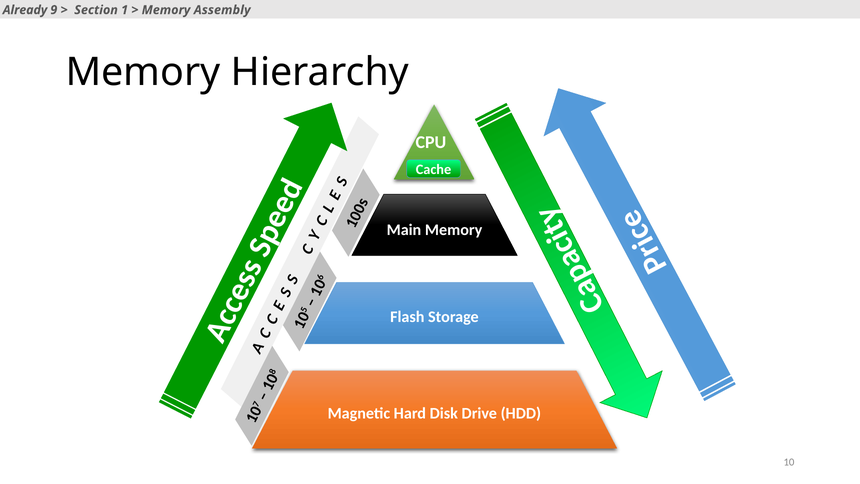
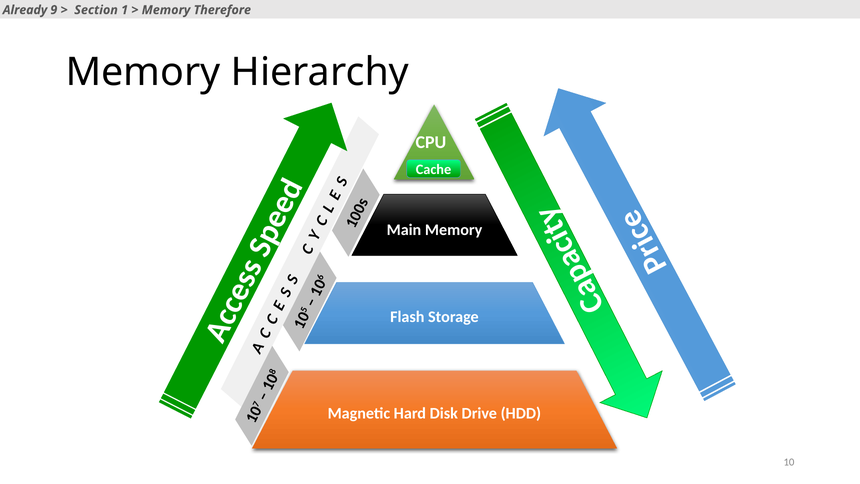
Assembly: Assembly -> Therefore
